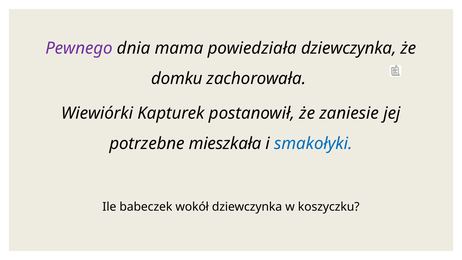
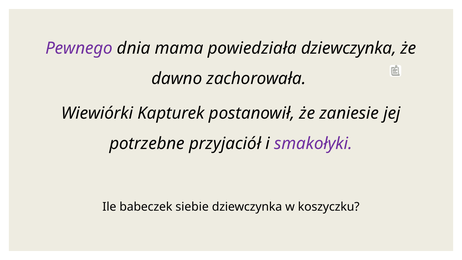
domku: domku -> dawno
mieszkała: mieszkała -> przyjaciół
smakołyki colour: blue -> purple
wokół: wokół -> siebie
